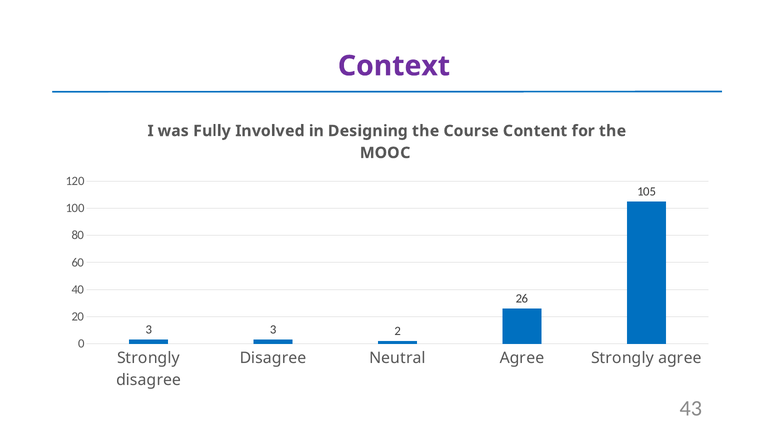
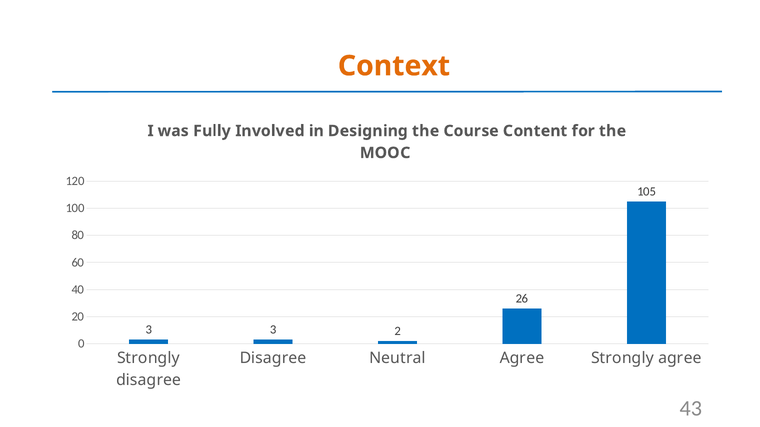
Context colour: purple -> orange
